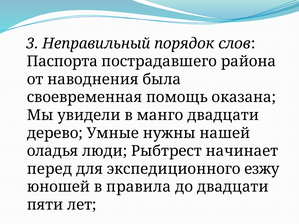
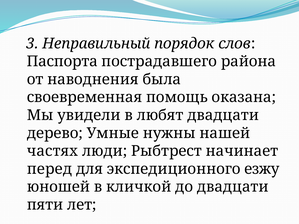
манго: манго -> любят
оладья: оладья -> частях
правила: правила -> кличкой
